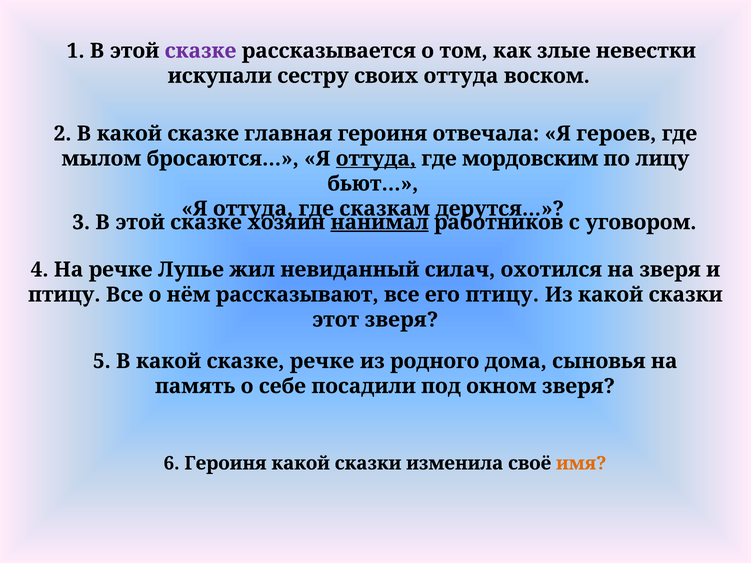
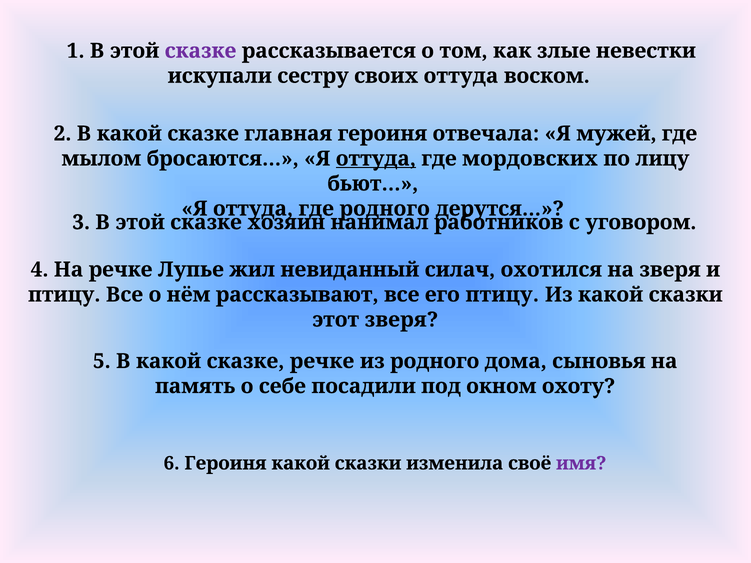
героев: героев -> мужей
мордовским: мордовским -> мордовских
где сказкам: сказкам -> родного
нанимал underline: present -> none
окном зверя: зверя -> охоту
имя colour: orange -> purple
